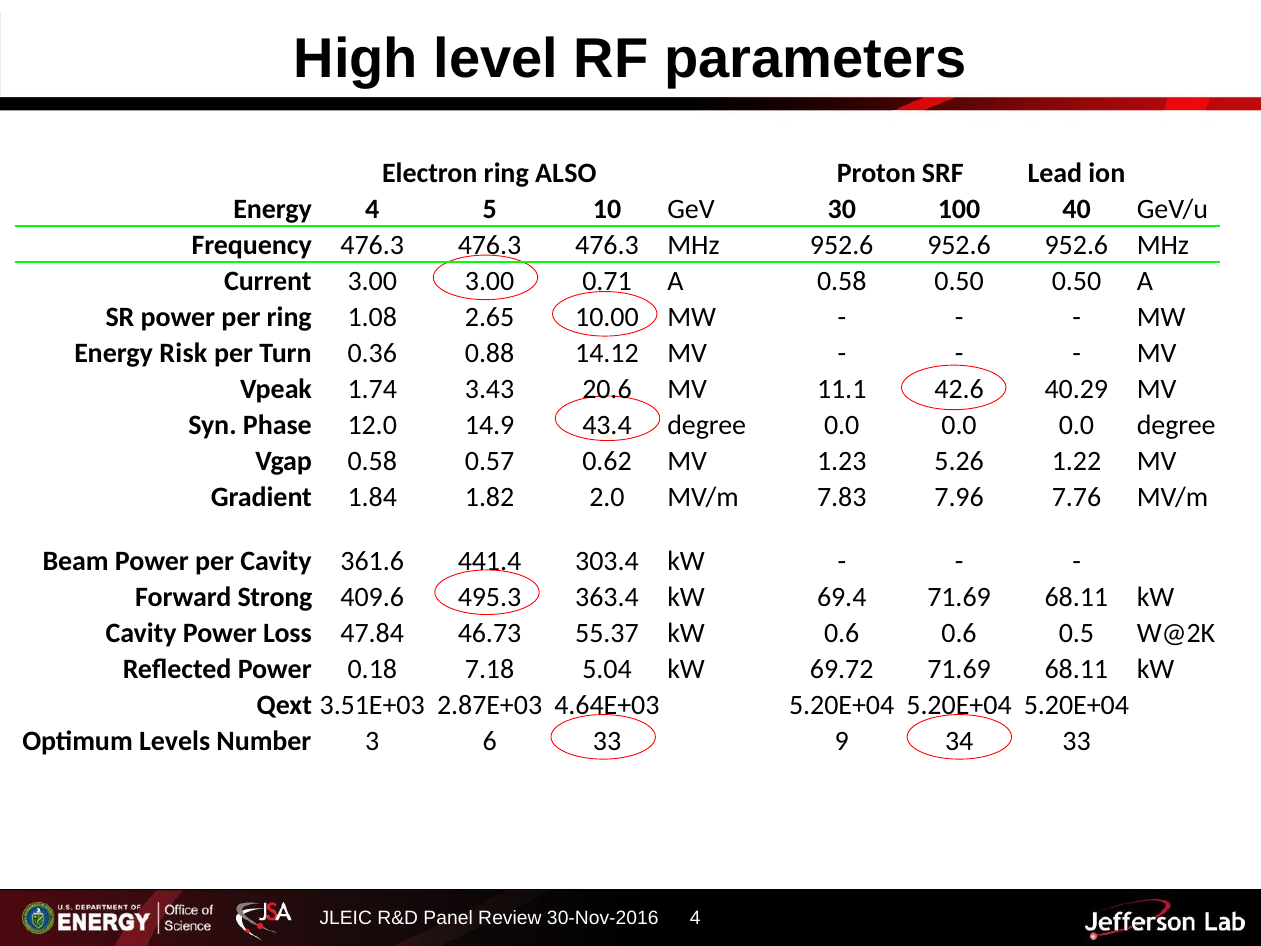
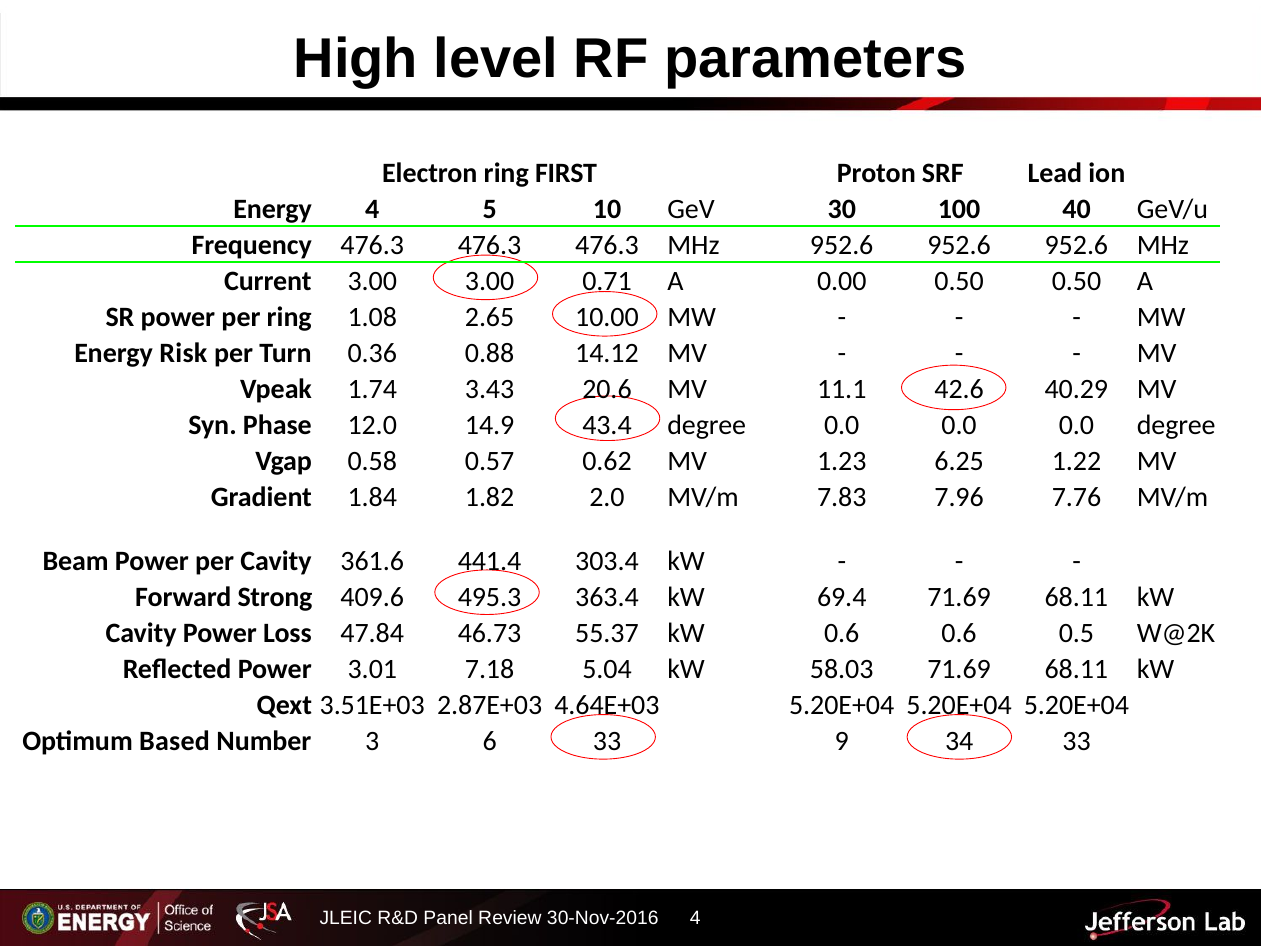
ALSO: ALSO -> FIRST
A 0.58: 0.58 -> 0.00
5.26: 5.26 -> 6.25
0.18: 0.18 -> 3.01
69.72: 69.72 -> 58.03
Levels: Levels -> Based
